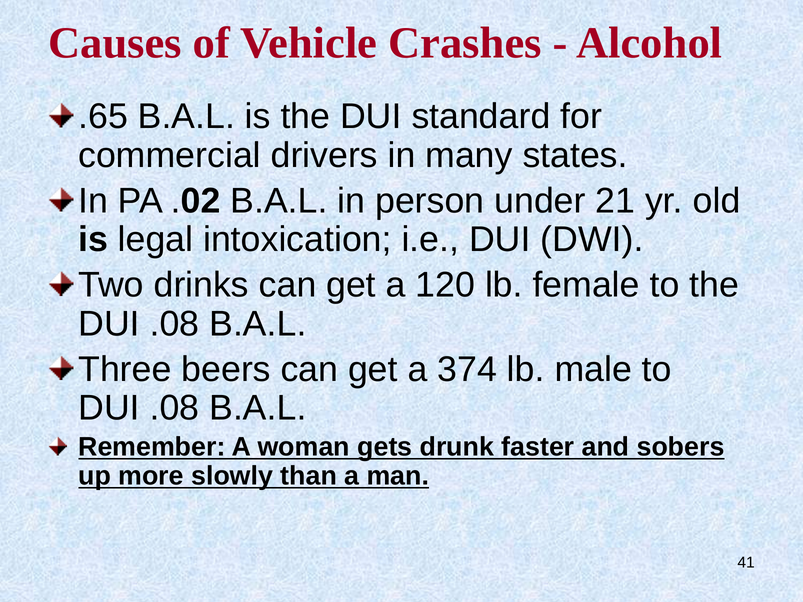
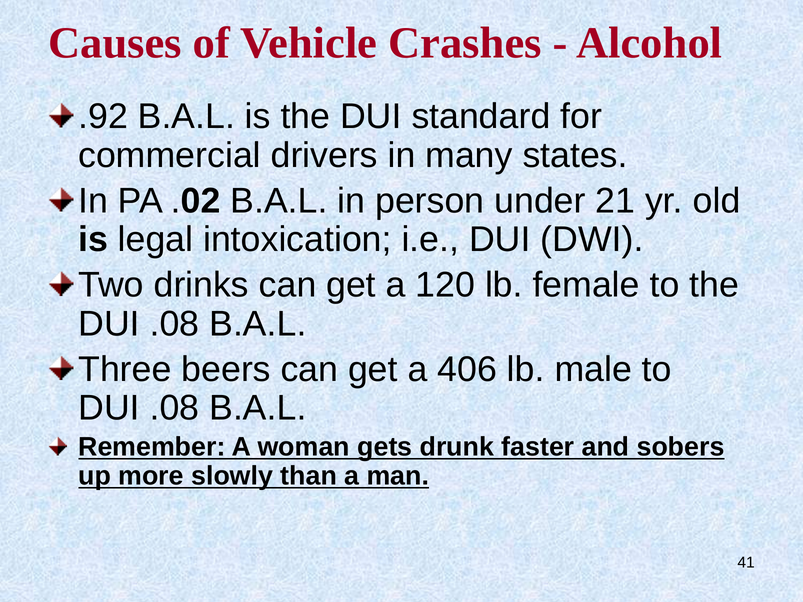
.65: .65 -> .92
374: 374 -> 406
